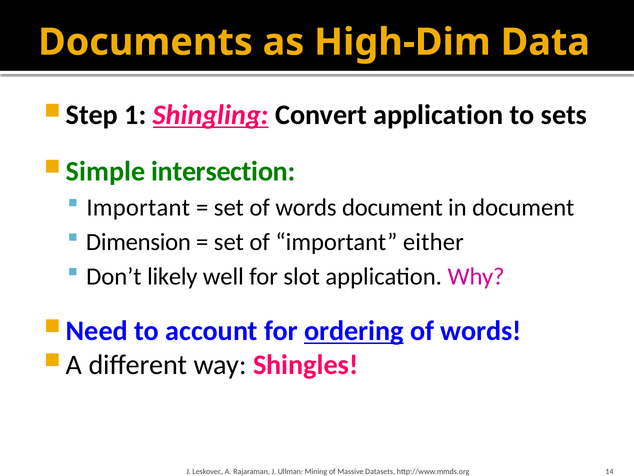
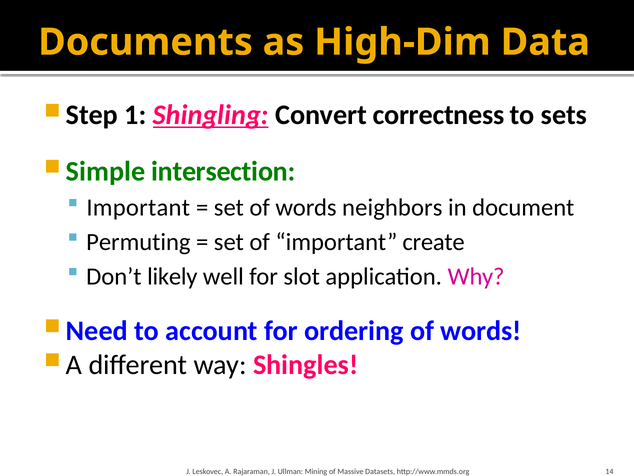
Convert application: application -> correctness
words document: document -> neighbors
Dimension: Dimension -> Permuting
either: either -> create
ordering underline: present -> none
